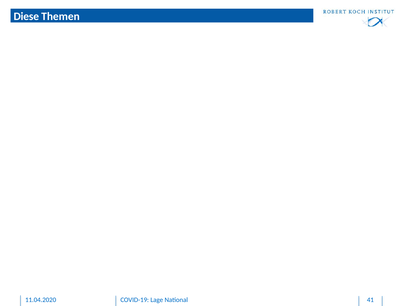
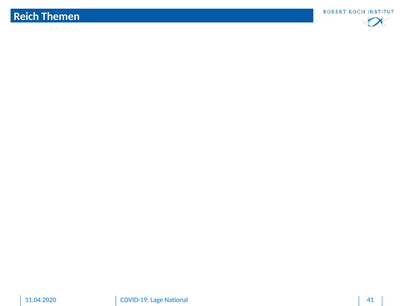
Diese: Diese -> Reich
